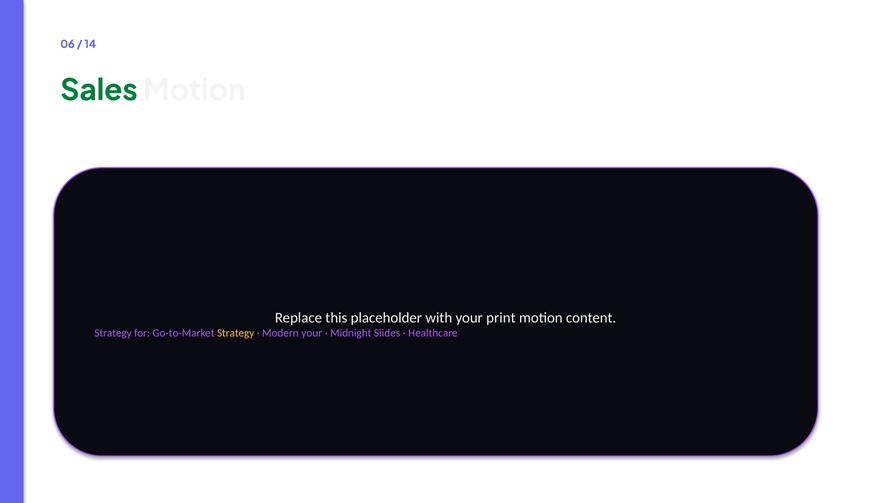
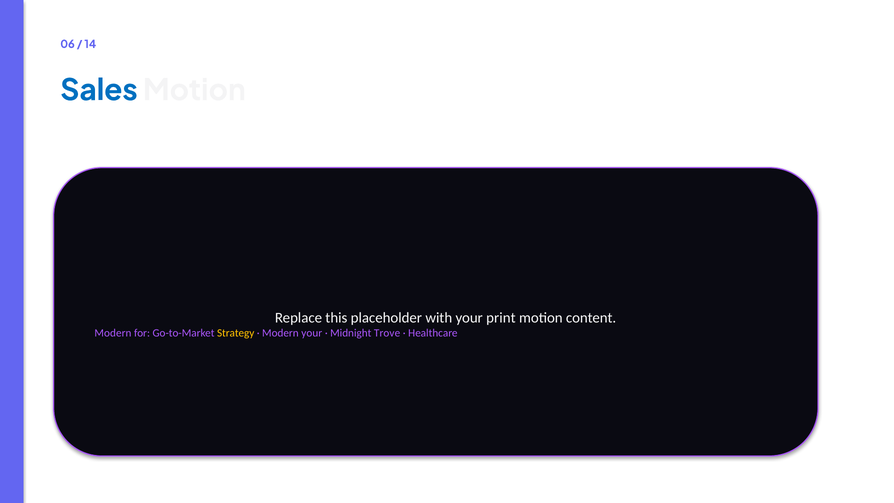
Sales colour: green -> blue
Strategy at (113, 333): Strategy -> Modern
Slides: Slides -> Trove
